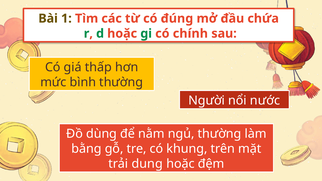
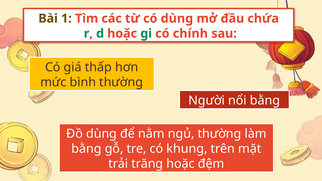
có đúng: đúng -> dùng
nổi nước: nước -> bằng
dung: dung -> trăng
